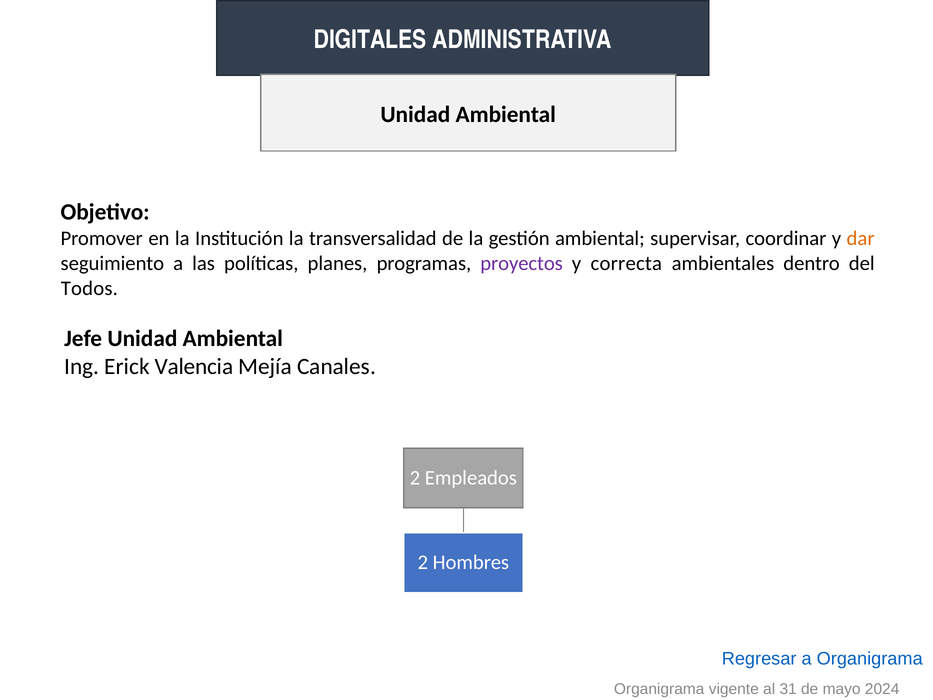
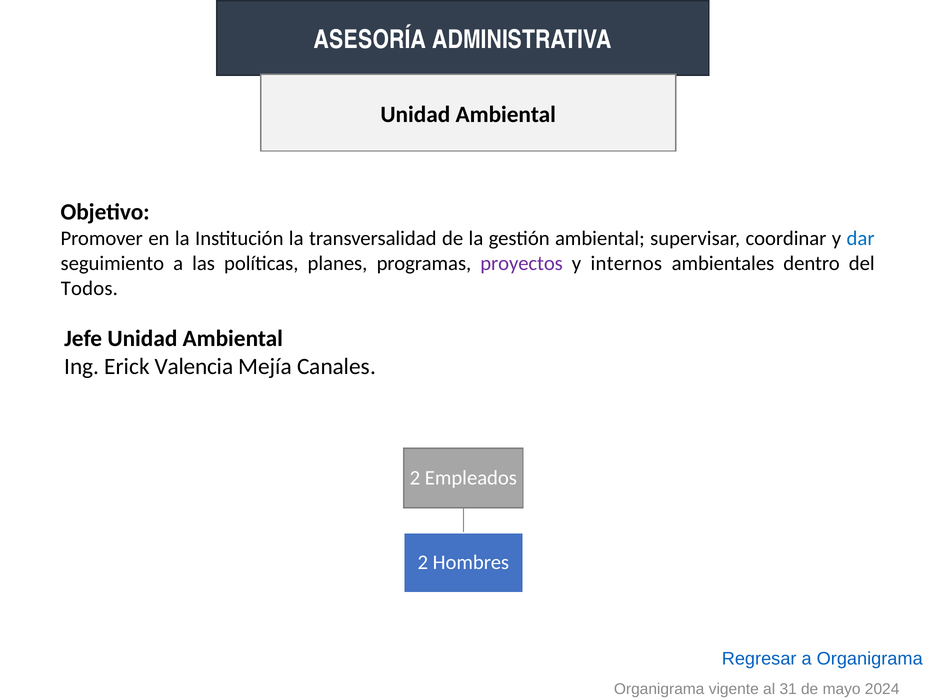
DIGITALES: DIGITALES -> ASESORÍA
dar colour: orange -> blue
correcta: correcta -> internos
